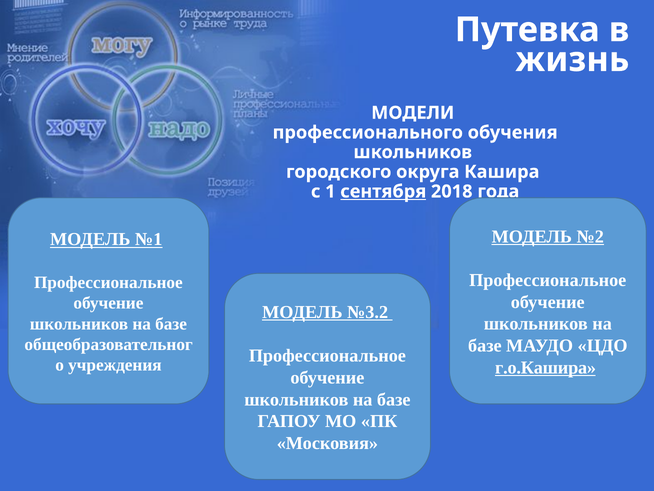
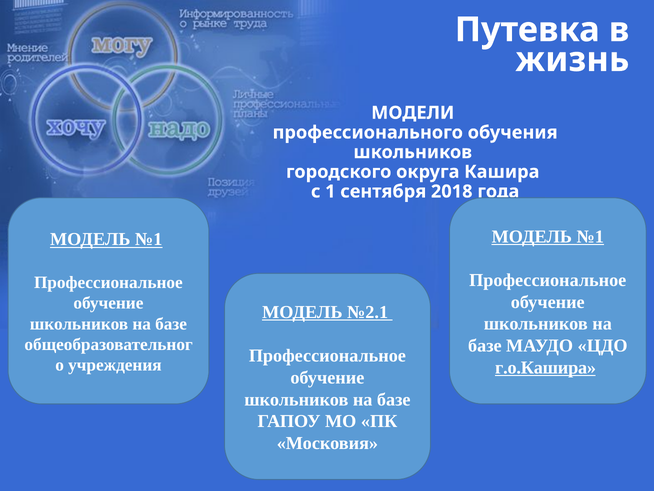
сентября underline: present -> none
№2 at (590, 236): №2 -> №1
№3.2: №3.2 -> №2.1
